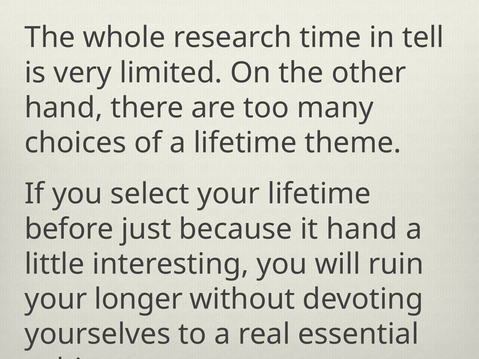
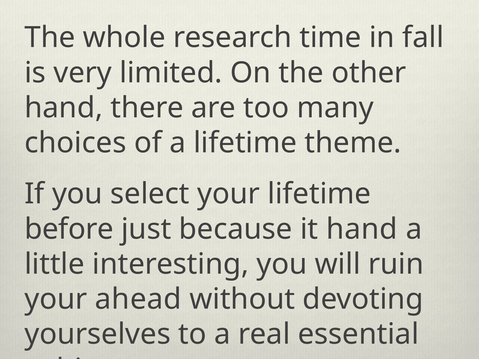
tell: tell -> fall
longer: longer -> ahead
